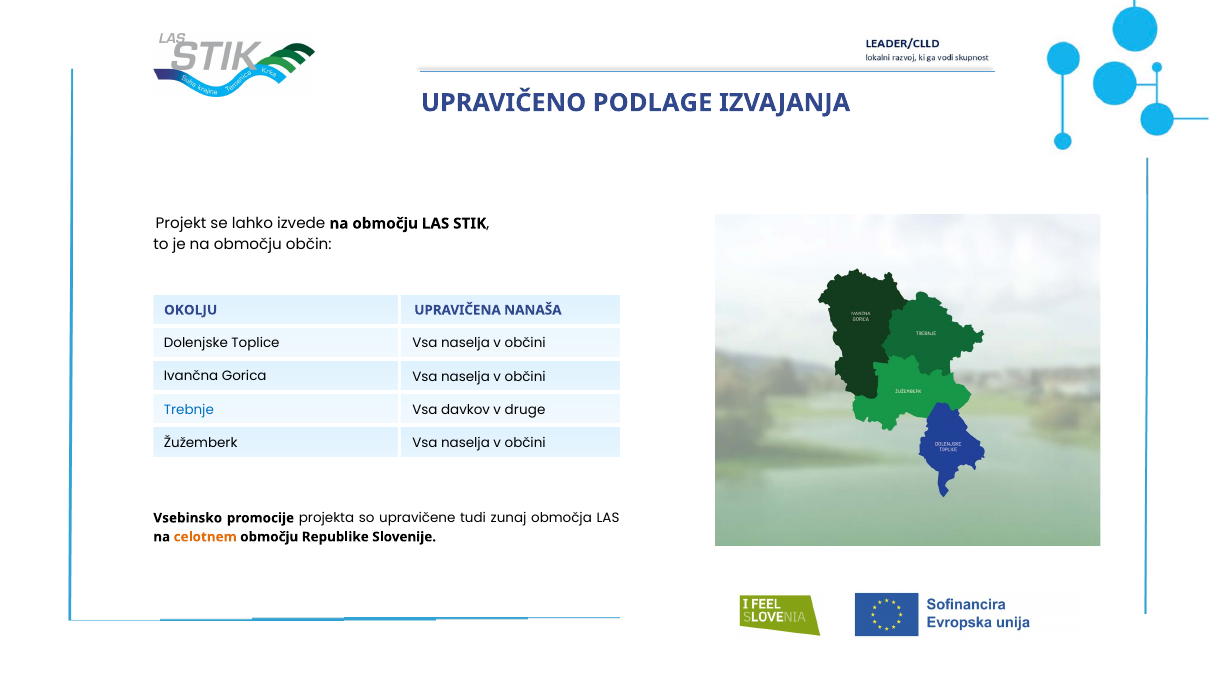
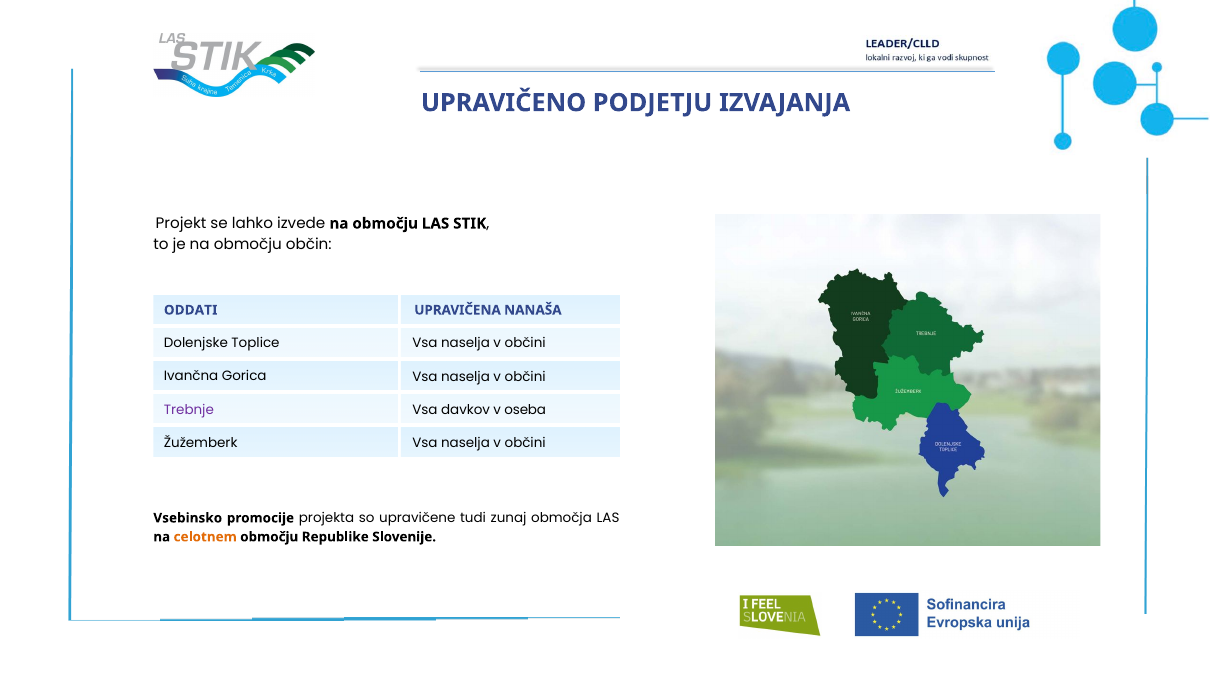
PODLAGE: PODLAGE -> PODJETJU
OKOLJU: OKOLJU -> ODDATI
Trebnje colour: blue -> purple
druge: druge -> oseba
